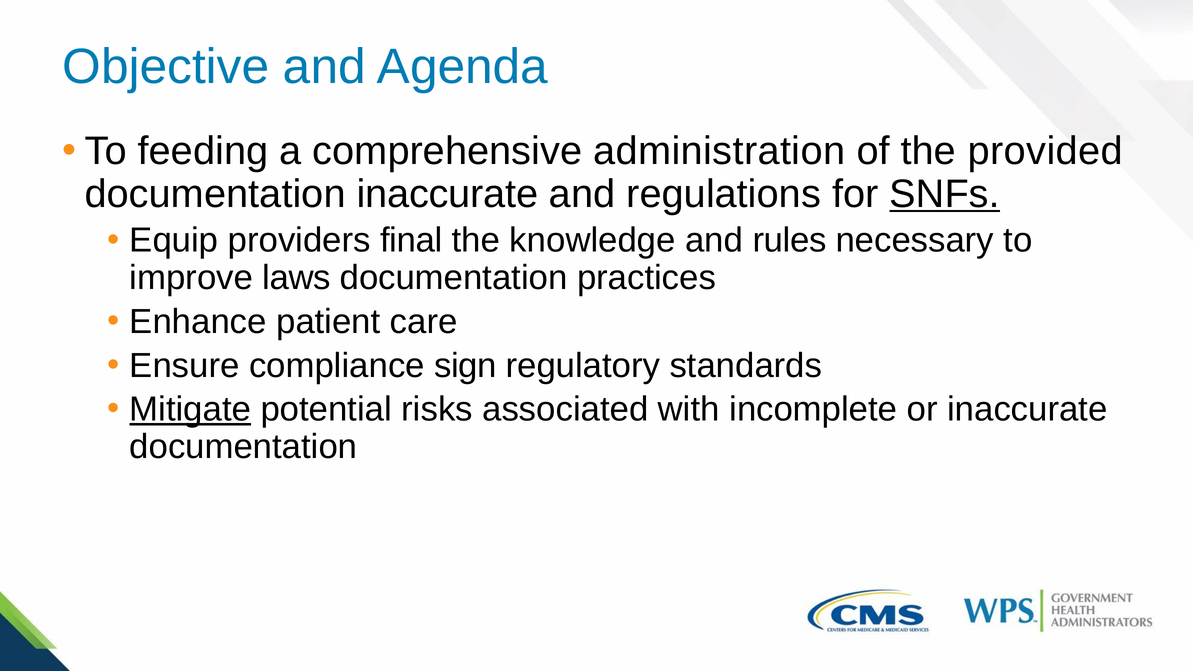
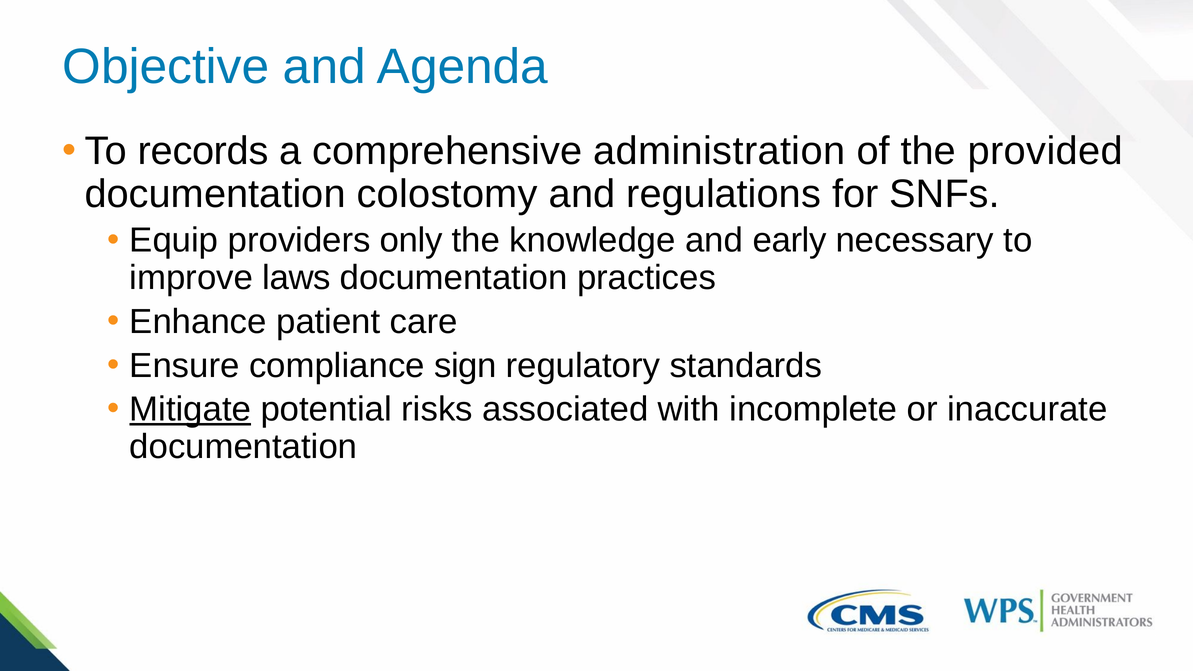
feeding: feeding -> records
documentation inaccurate: inaccurate -> colostomy
SNFs underline: present -> none
final: final -> only
rules: rules -> early
